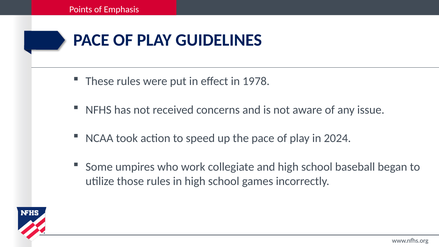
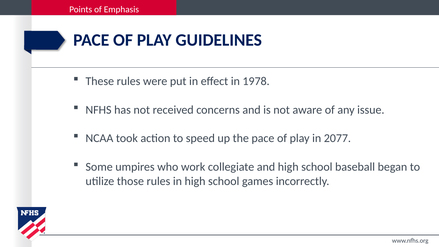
2024: 2024 -> 2077
